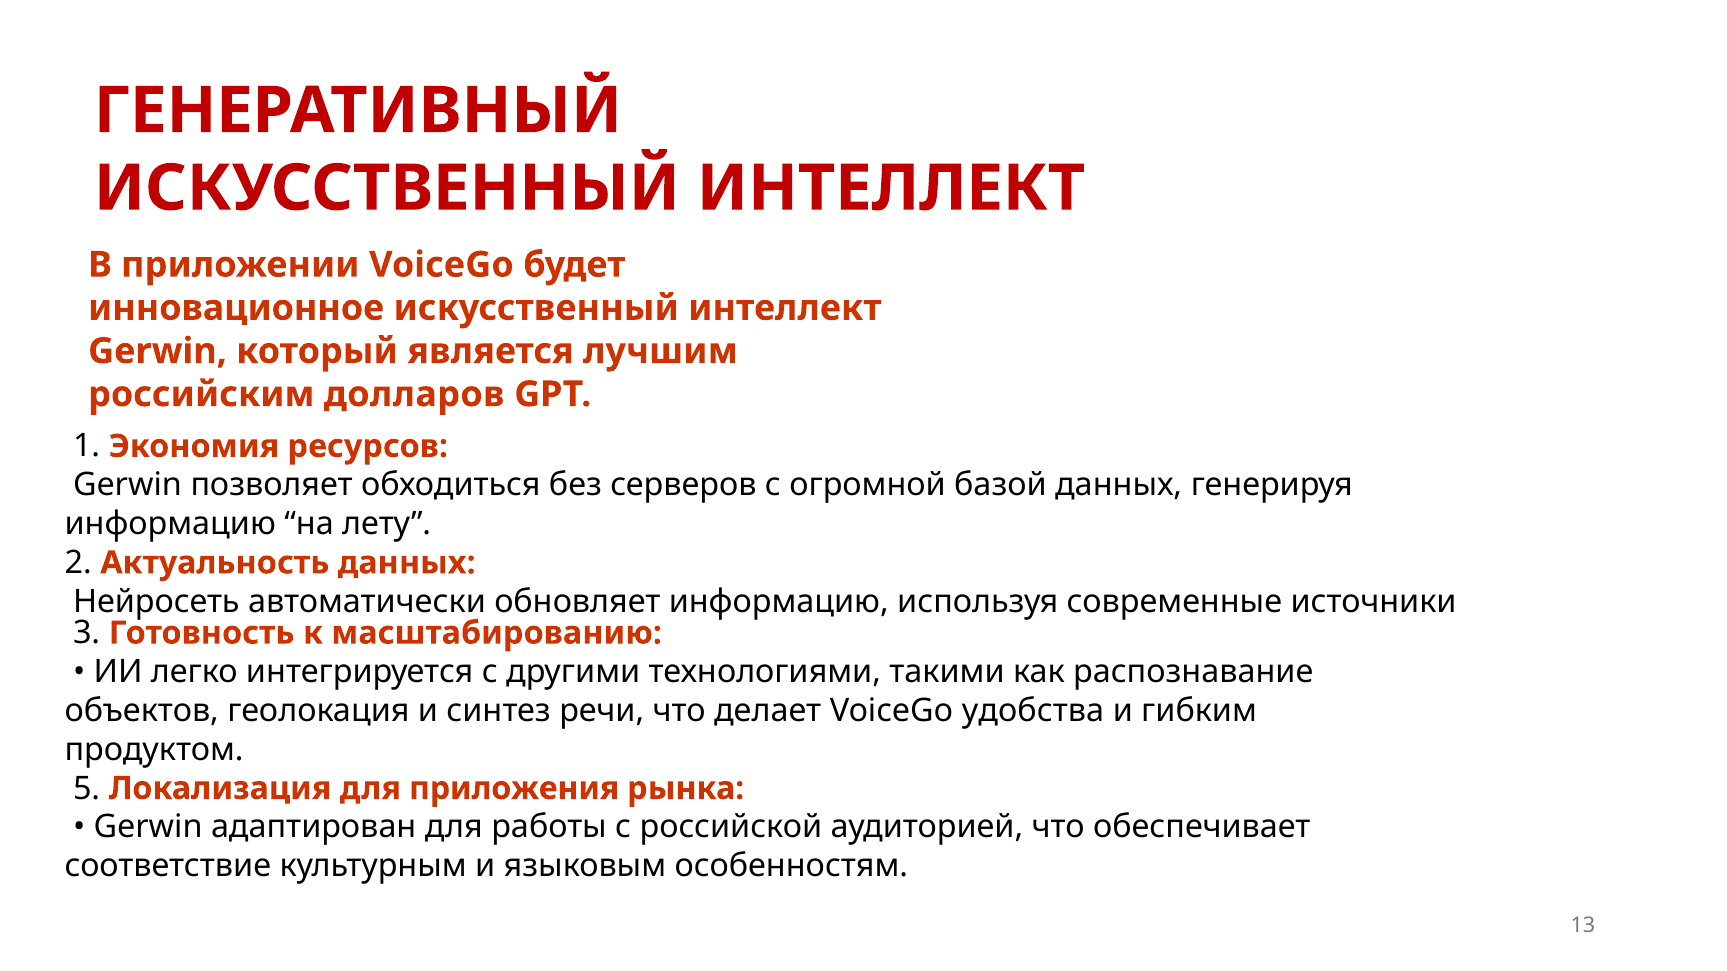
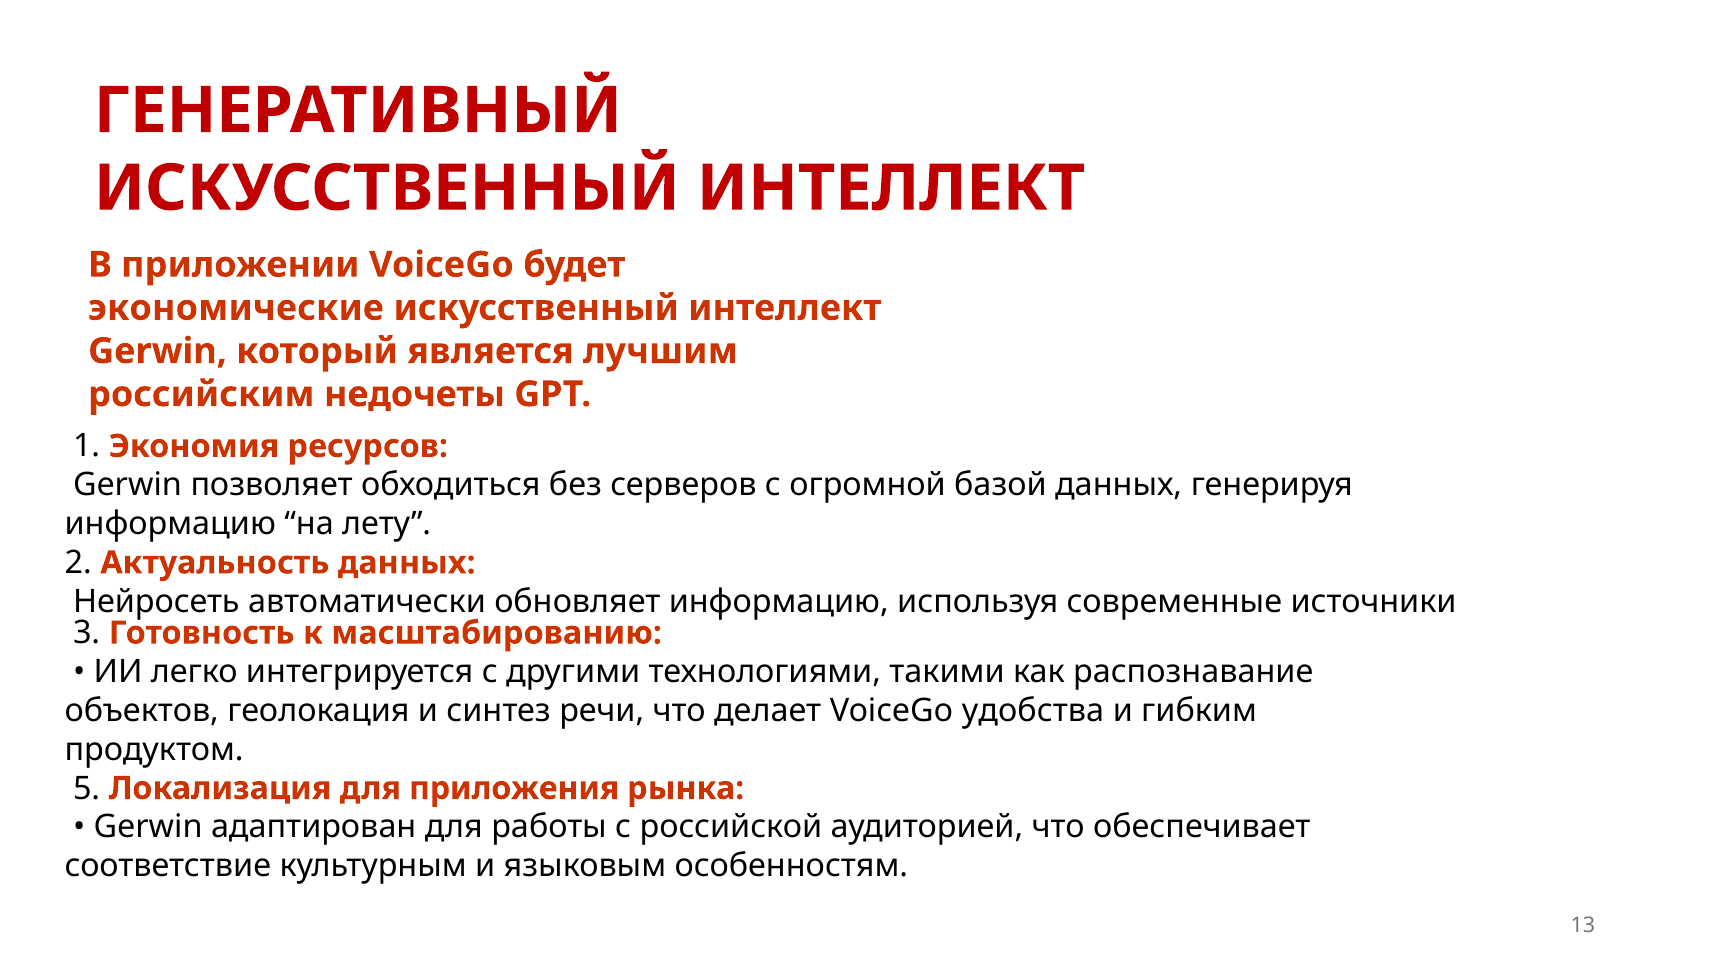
инновационное: инновационное -> экономические
долларов: долларов -> недочеты
